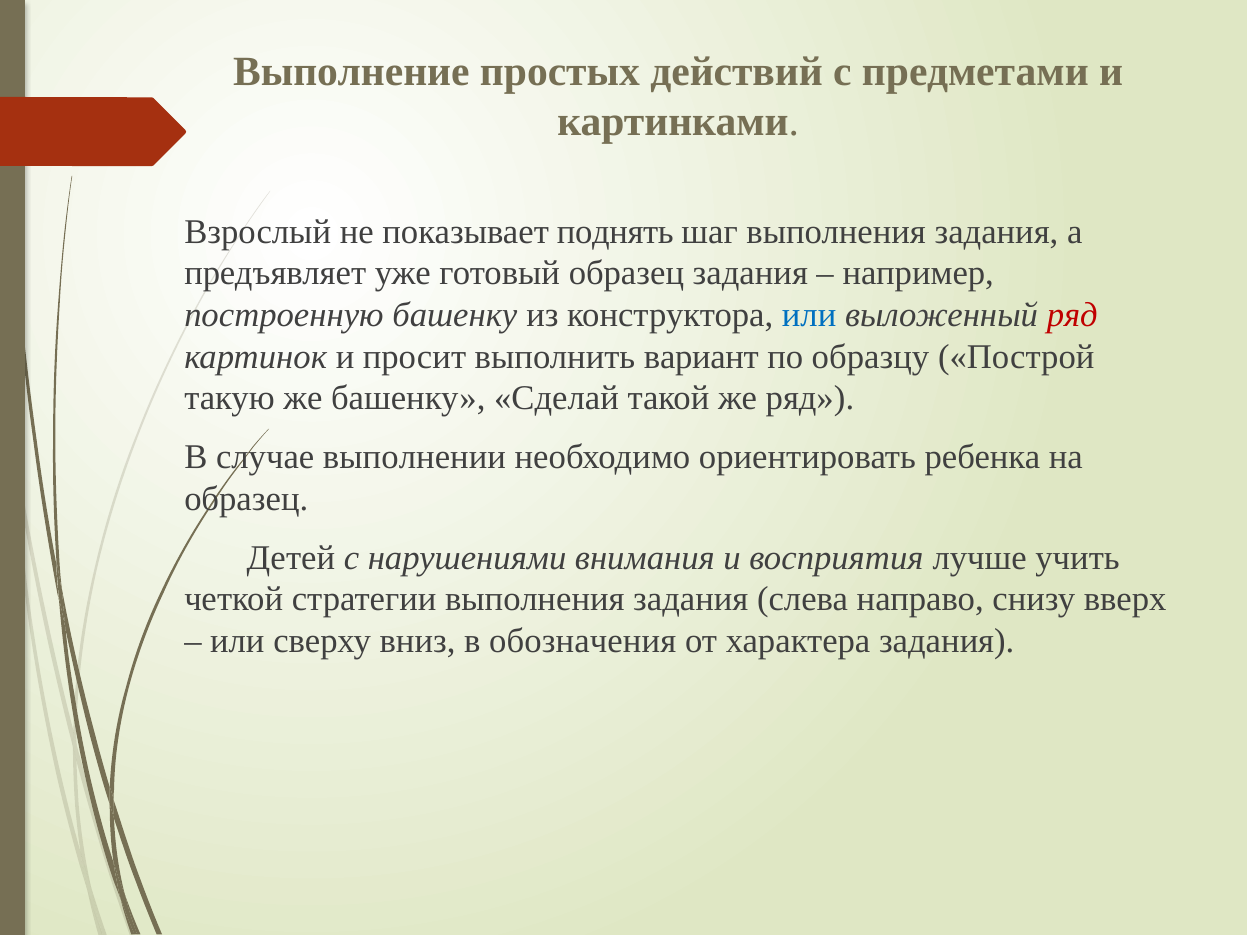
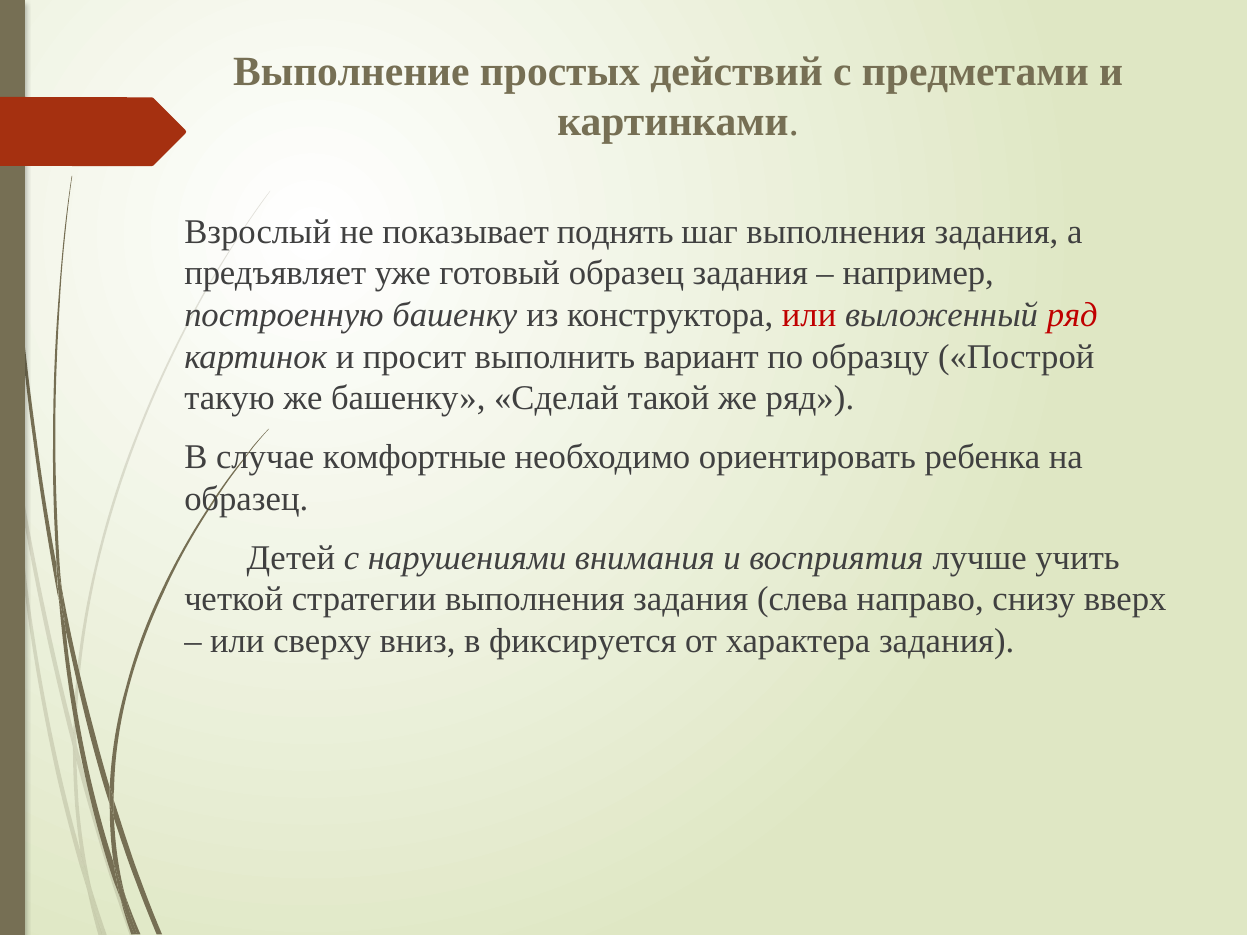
или at (809, 315) colour: blue -> red
выполнении: выполнении -> комфортные
обозначения: обозначения -> фиксируется
